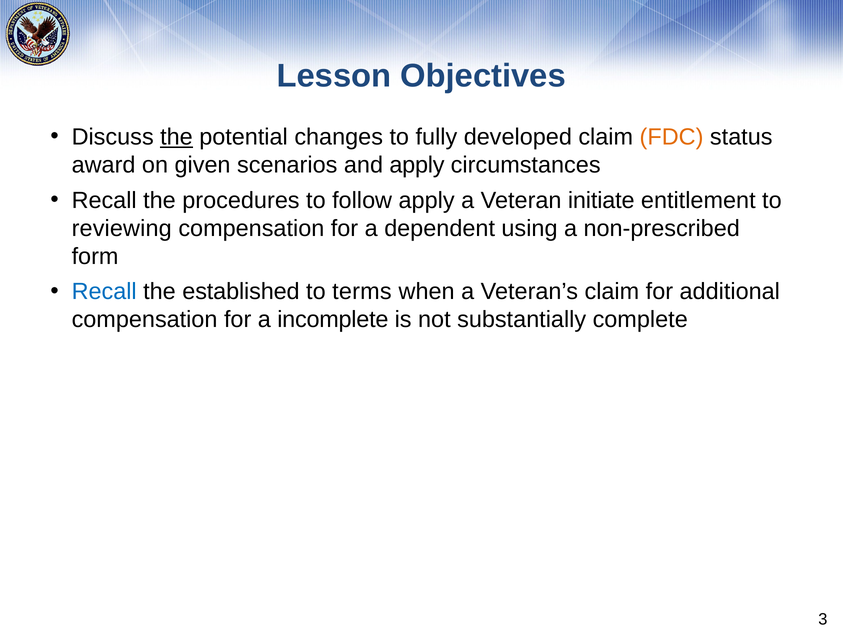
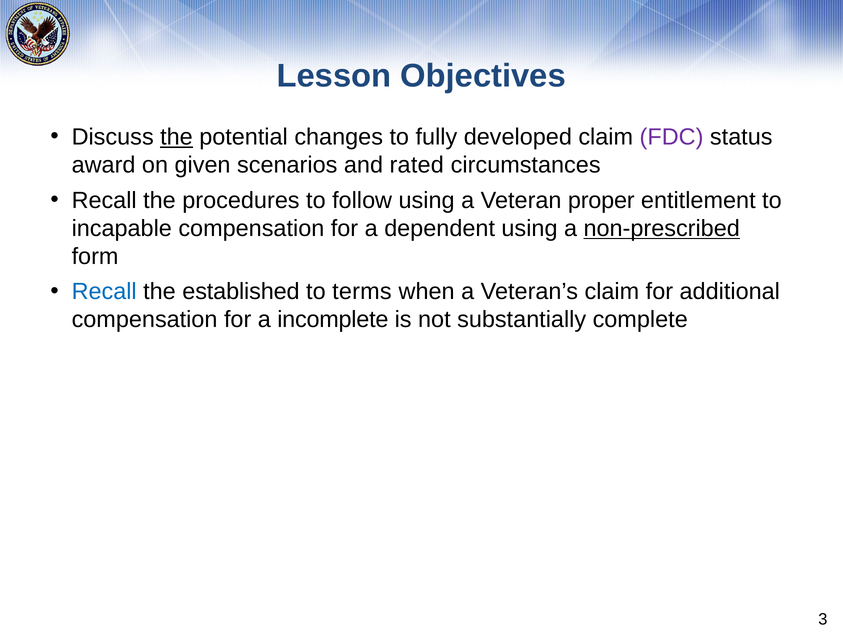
FDC colour: orange -> purple
and apply: apply -> rated
follow apply: apply -> using
initiate: initiate -> proper
reviewing: reviewing -> incapable
non-prescribed underline: none -> present
